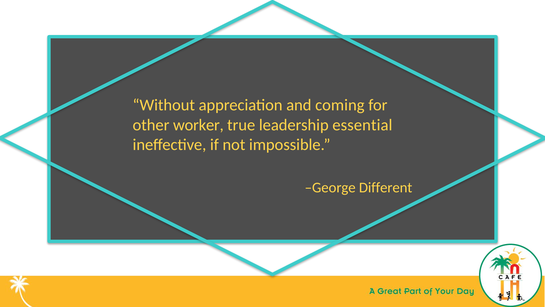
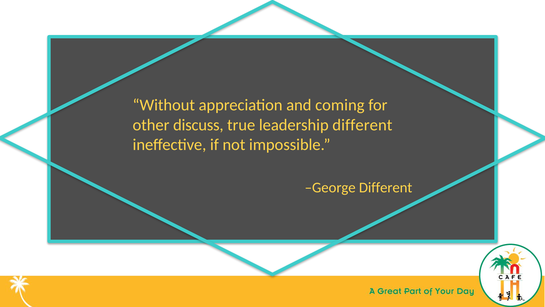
worker: worker -> discuss
leadership essential: essential -> different
